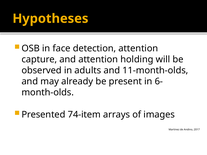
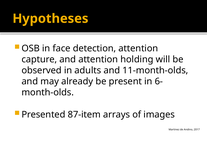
74-item: 74-item -> 87-item
